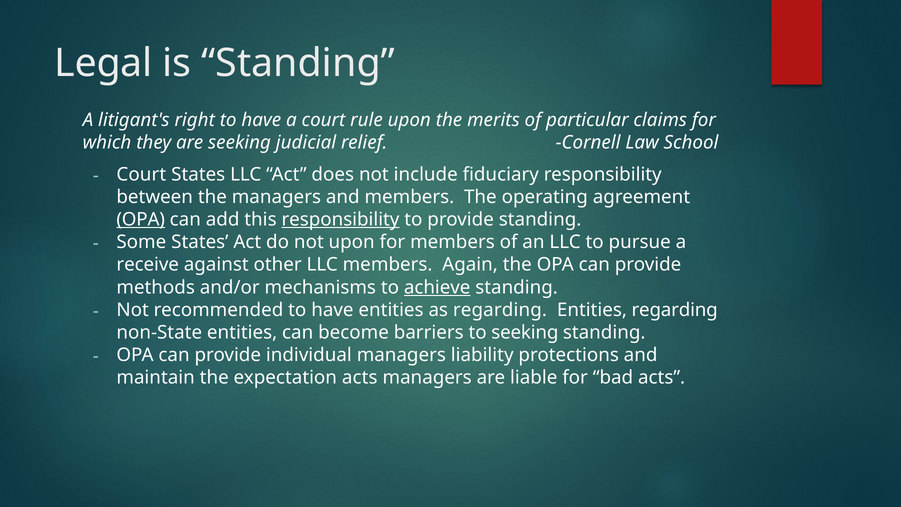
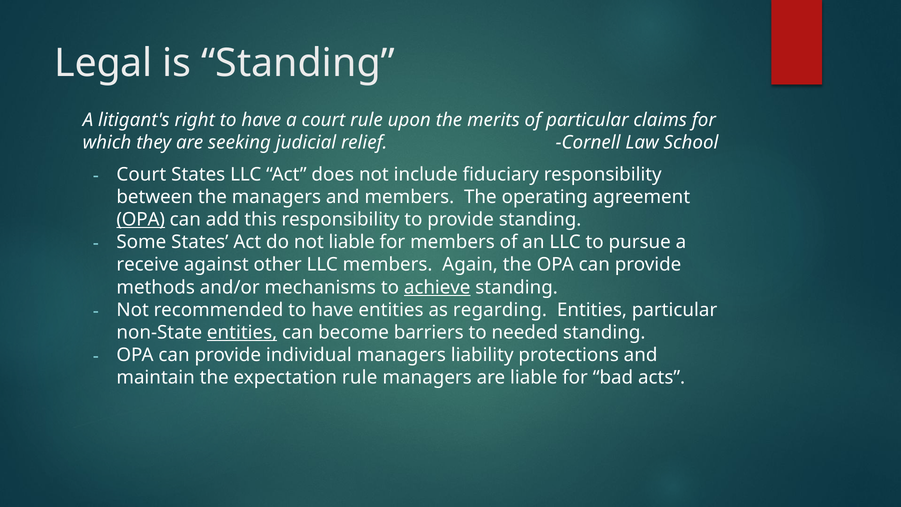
responsibility at (340, 220) underline: present -> none
not upon: upon -> liable
Entities regarding: regarding -> particular
entities at (242, 332) underline: none -> present
to seeking: seeking -> needed
expectation acts: acts -> rule
